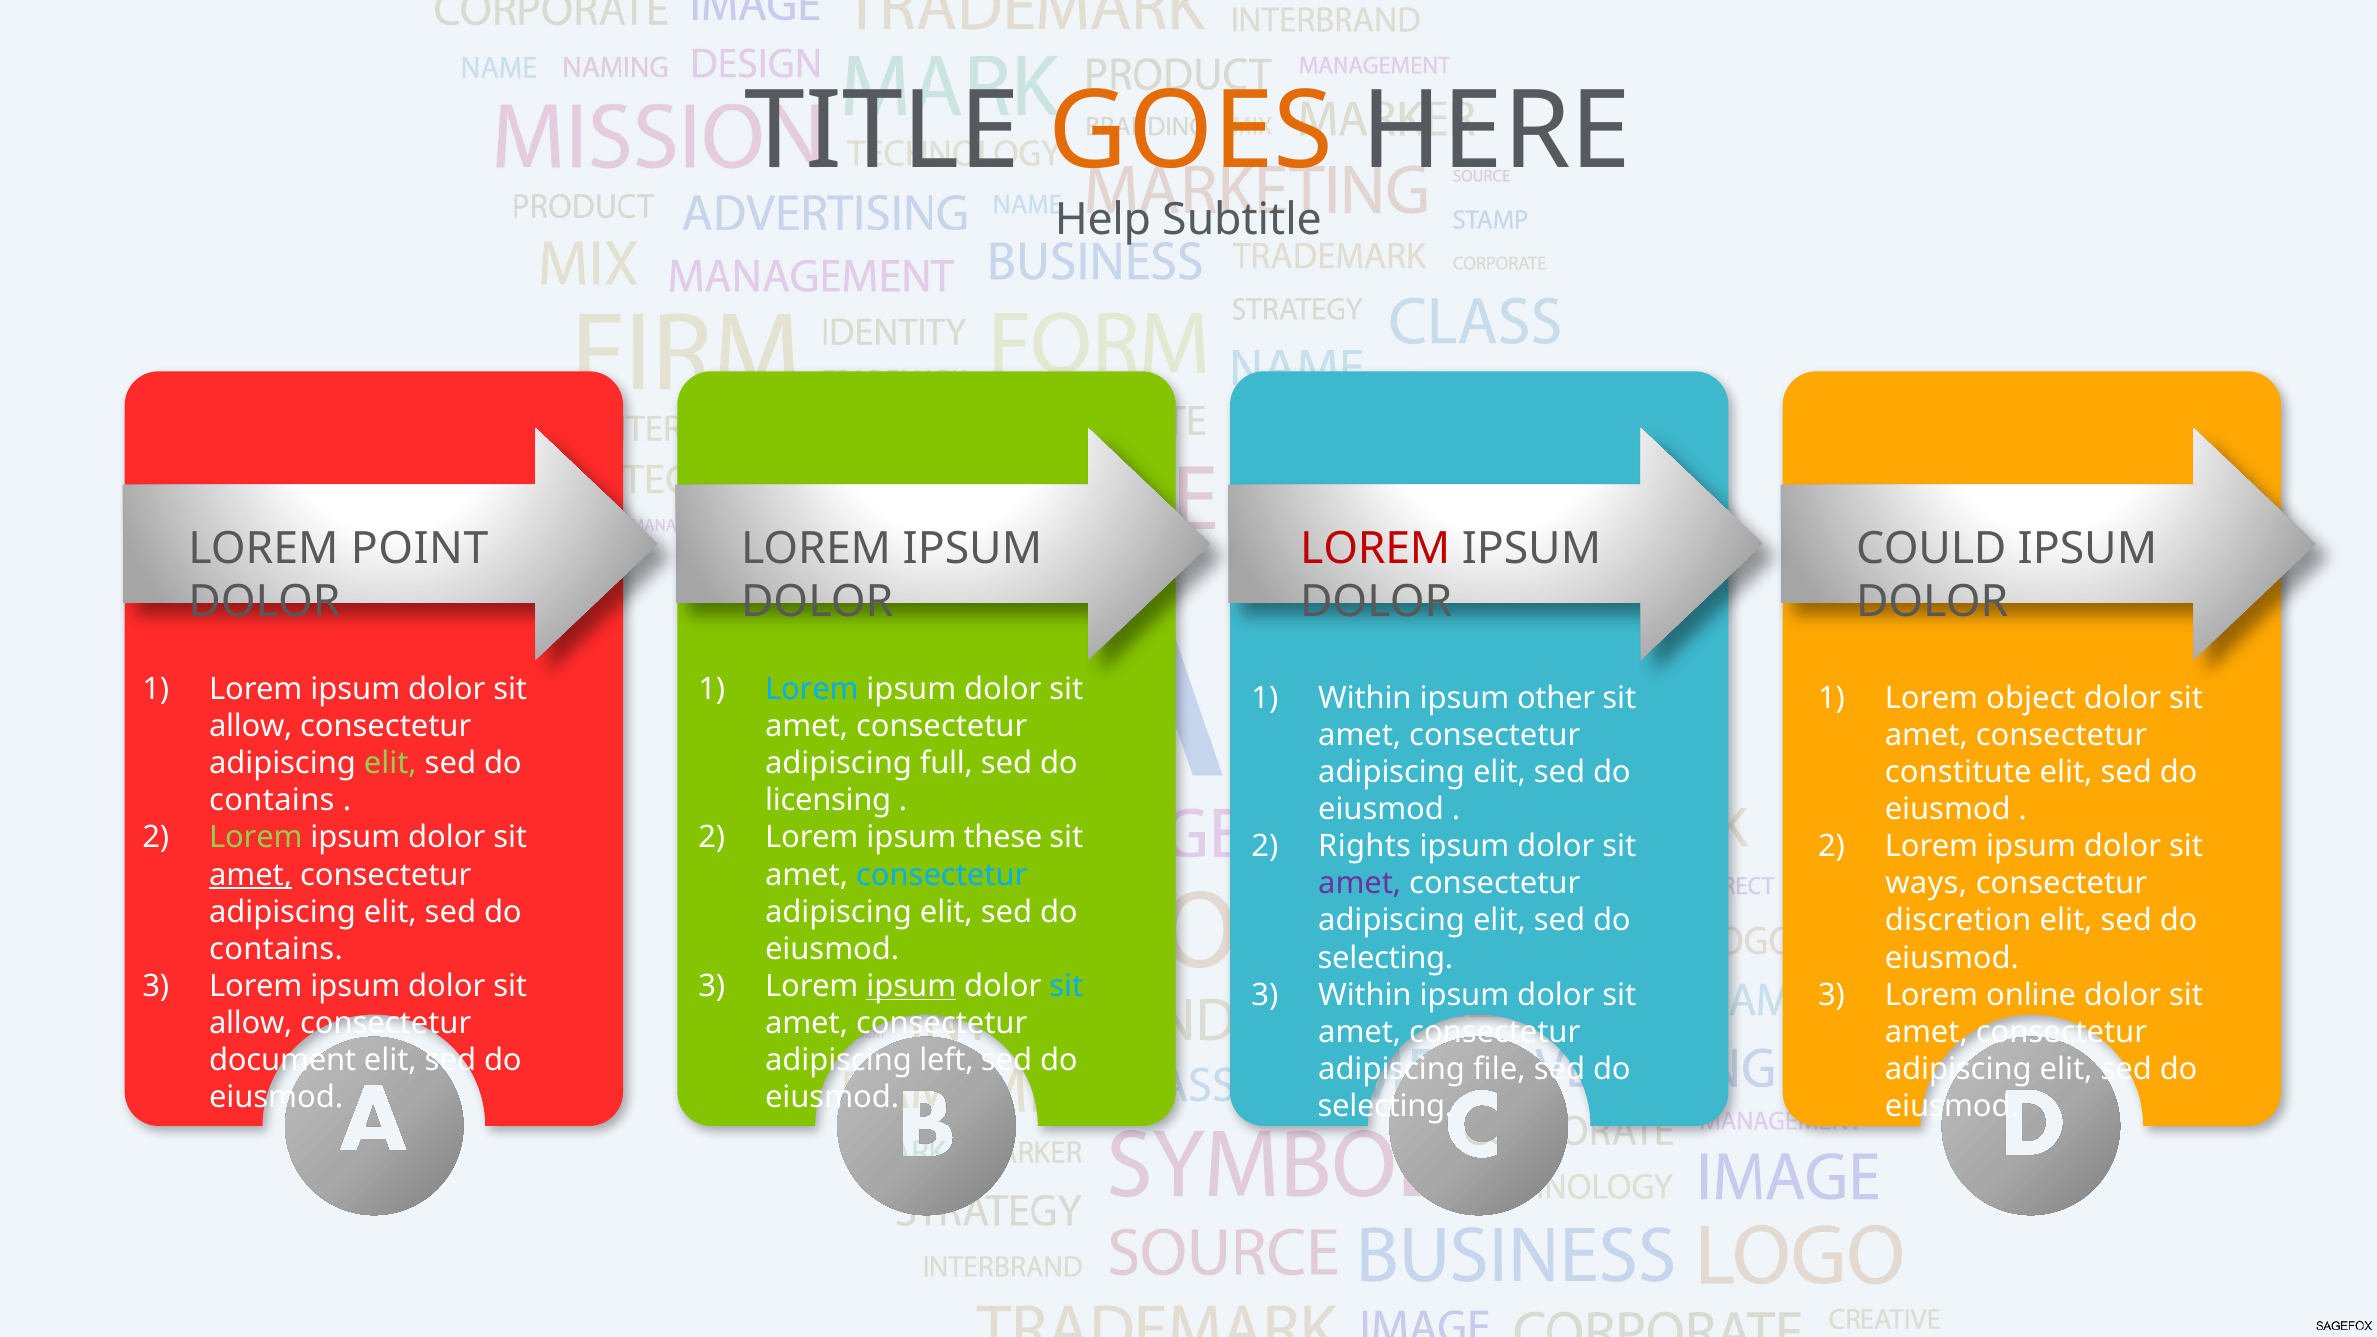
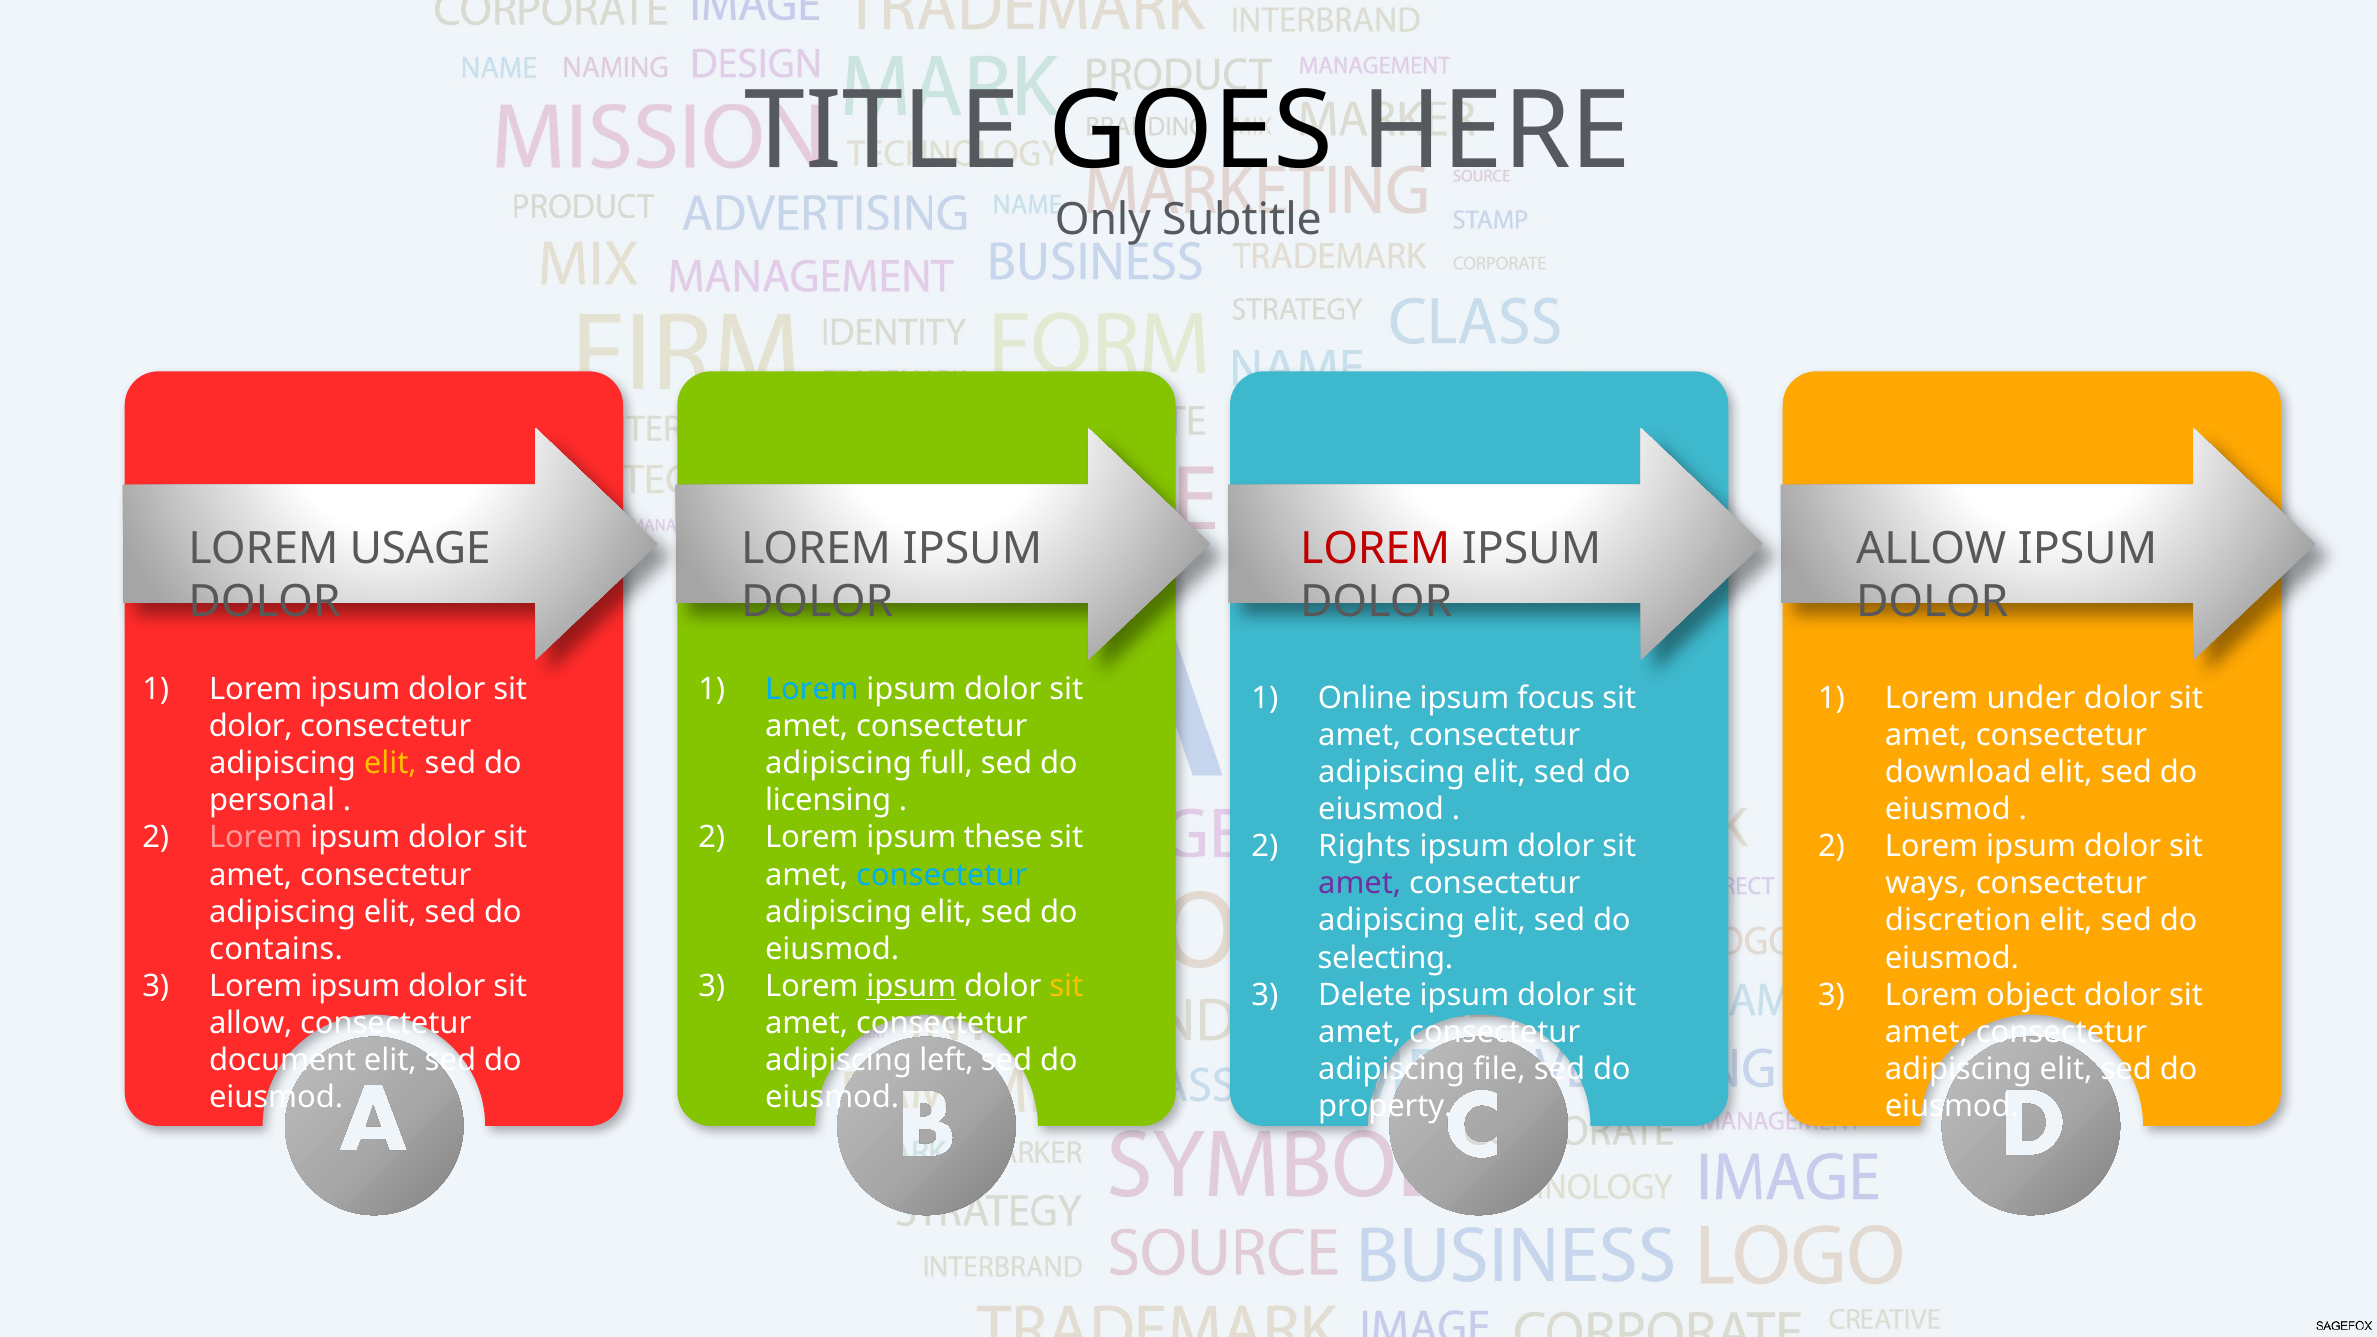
GOES colour: orange -> black
Help: Help -> Only
POINT: POINT -> USAGE
COULD at (1931, 548): COULD -> ALLOW
Within at (1365, 698): Within -> Online
other: other -> focus
object: object -> under
allow at (251, 726): allow -> dolor
elit at (390, 764) colour: light green -> yellow
constitute: constitute -> download
contains at (272, 801): contains -> personal
Lorem at (256, 838) colour: light green -> pink
amet at (251, 875) underline: present -> none
sit at (1066, 986) colour: light blue -> yellow
Within at (1365, 995): Within -> Delete
online: online -> object
selecting at (1385, 1106): selecting -> property
